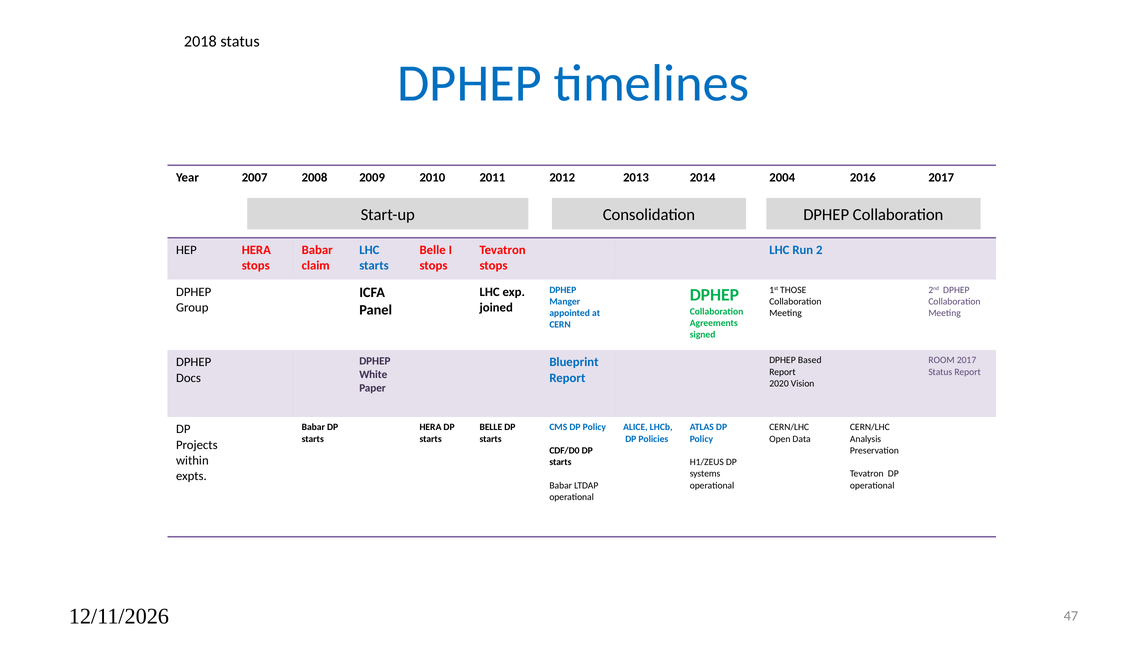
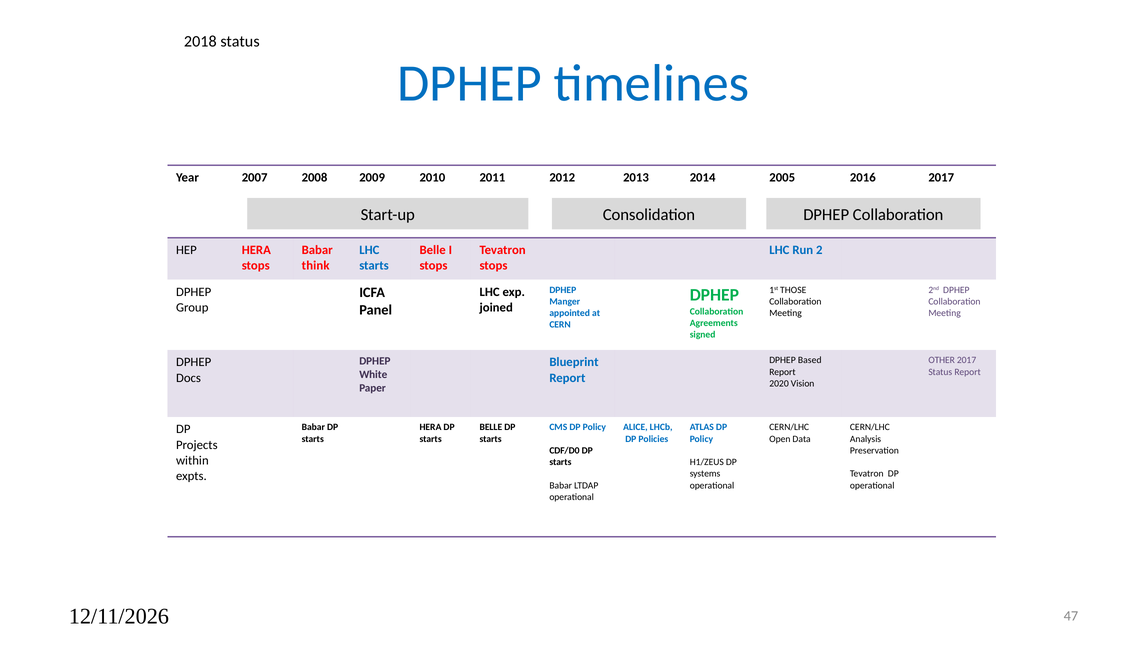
2004: 2004 -> 2005
claim: claim -> think
ROOM: ROOM -> OTHER
